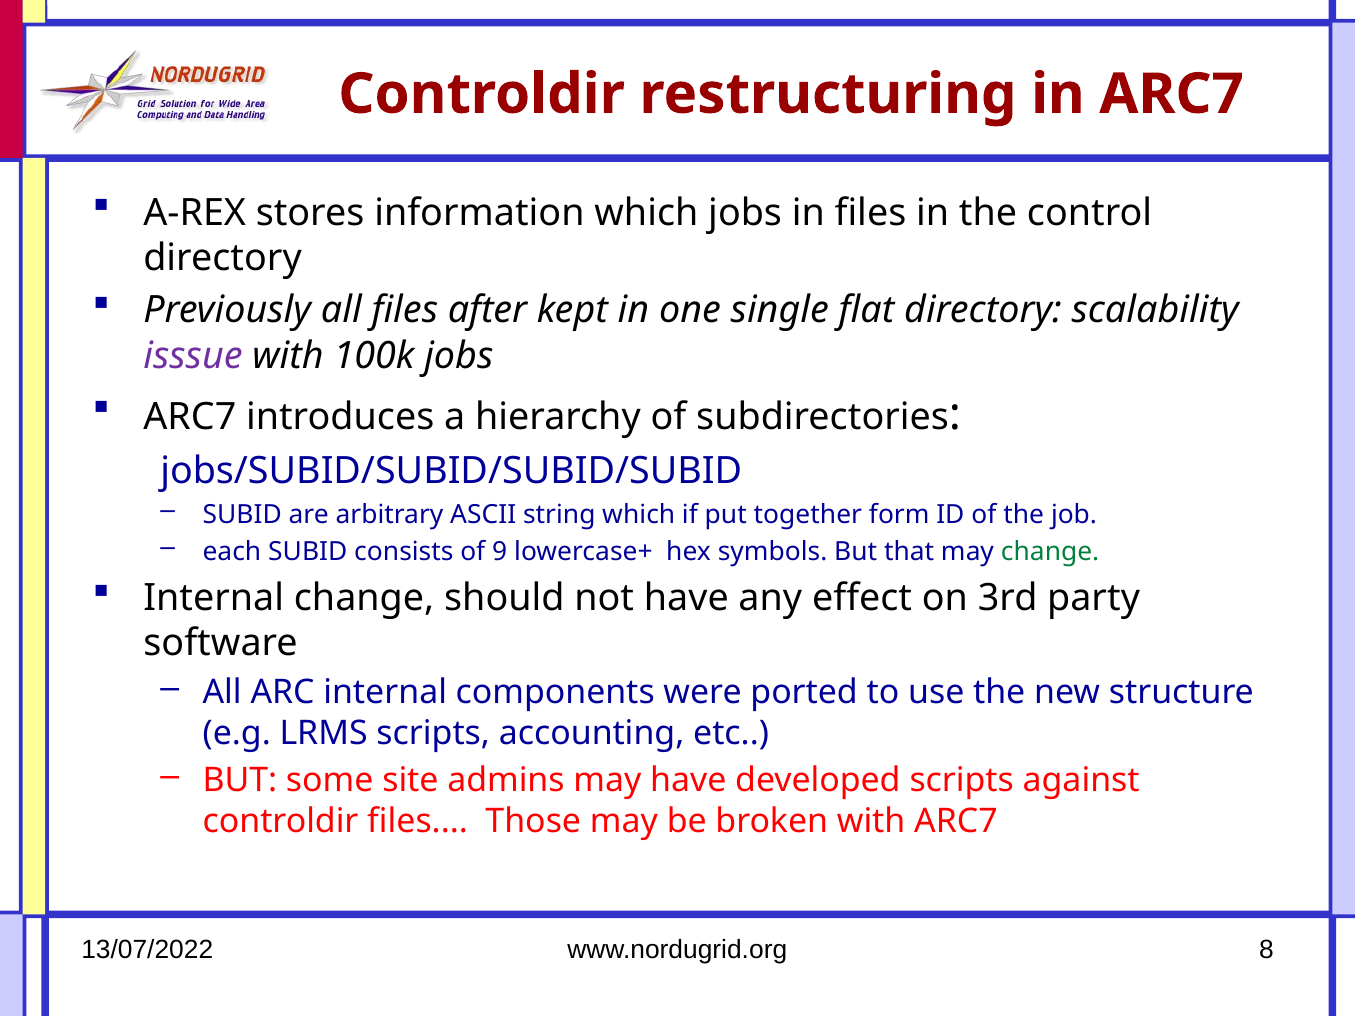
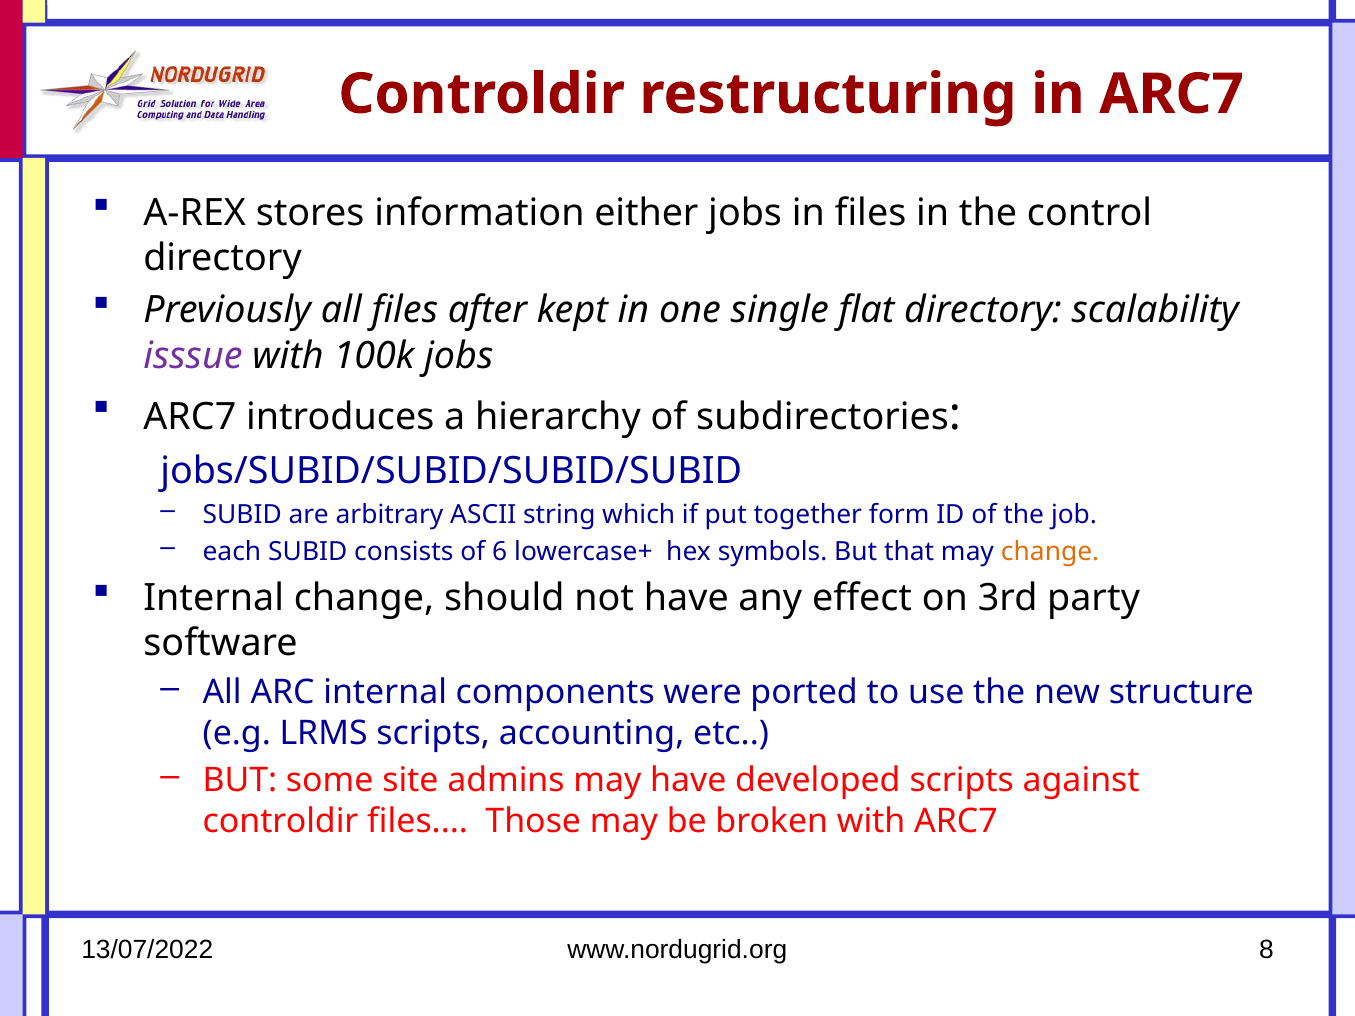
information which: which -> either
9: 9 -> 6
change at (1050, 551) colour: green -> orange
